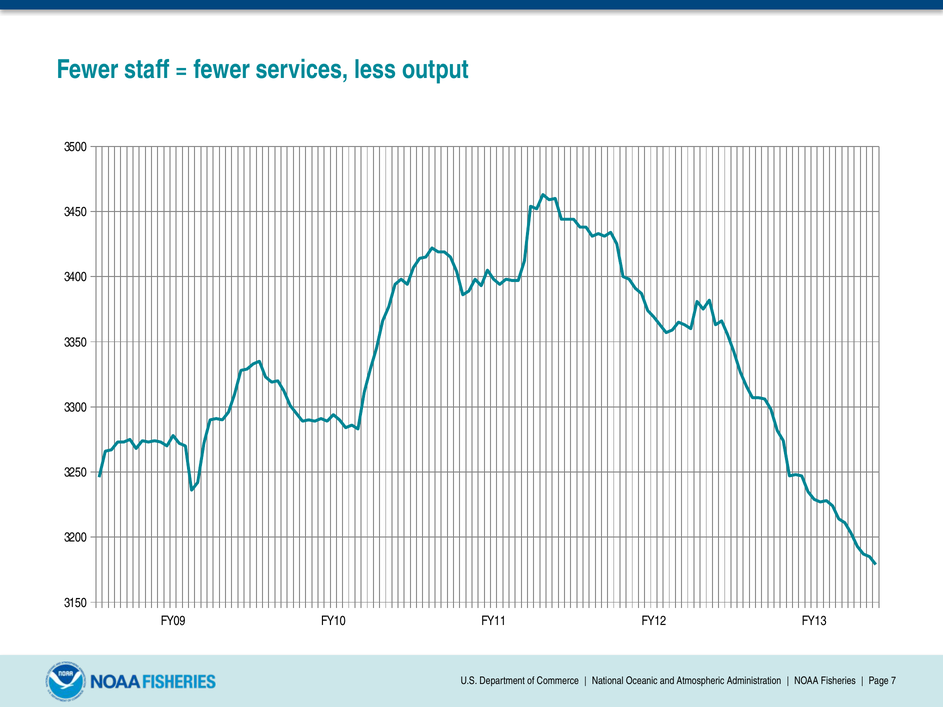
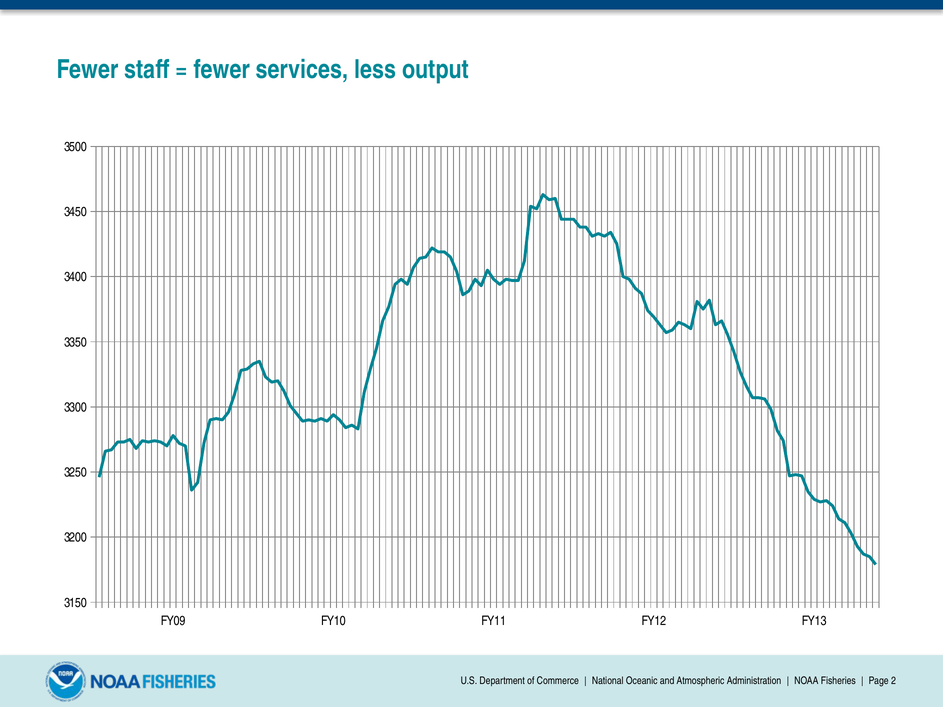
7: 7 -> 2
